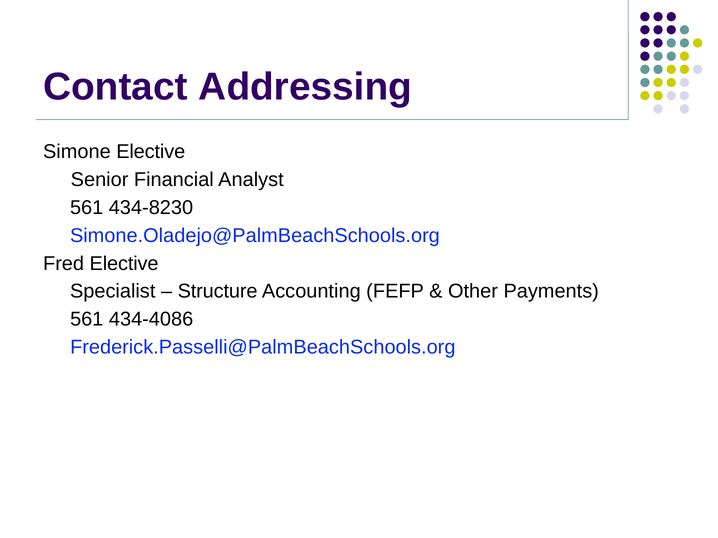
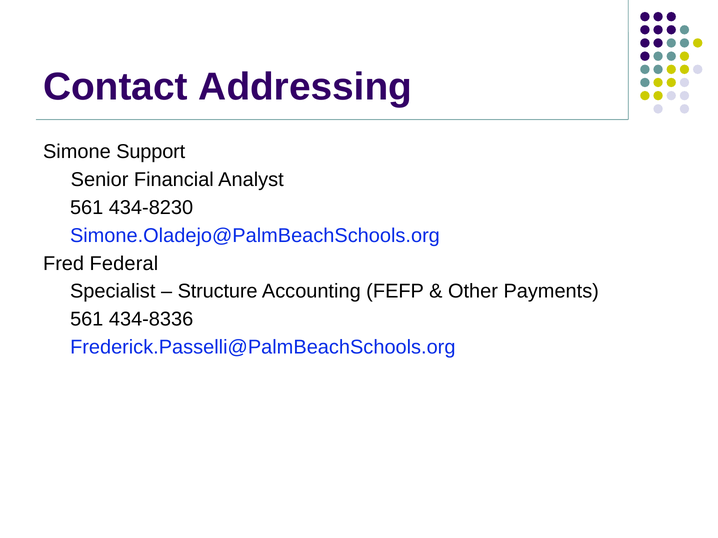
Simone Elective: Elective -> Support
Fred Elective: Elective -> Federal
434-4086: 434-4086 -> 434-8336
